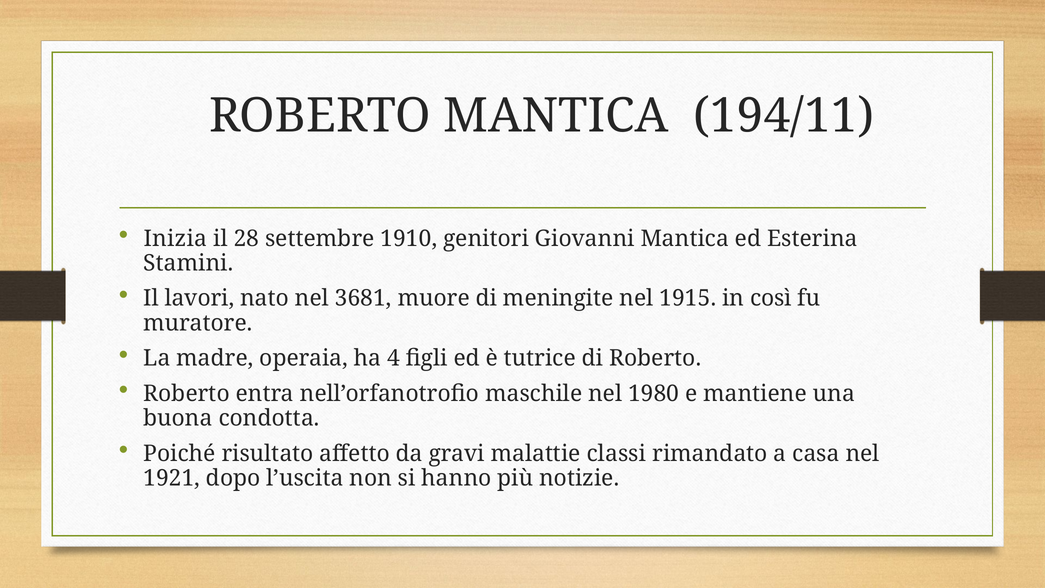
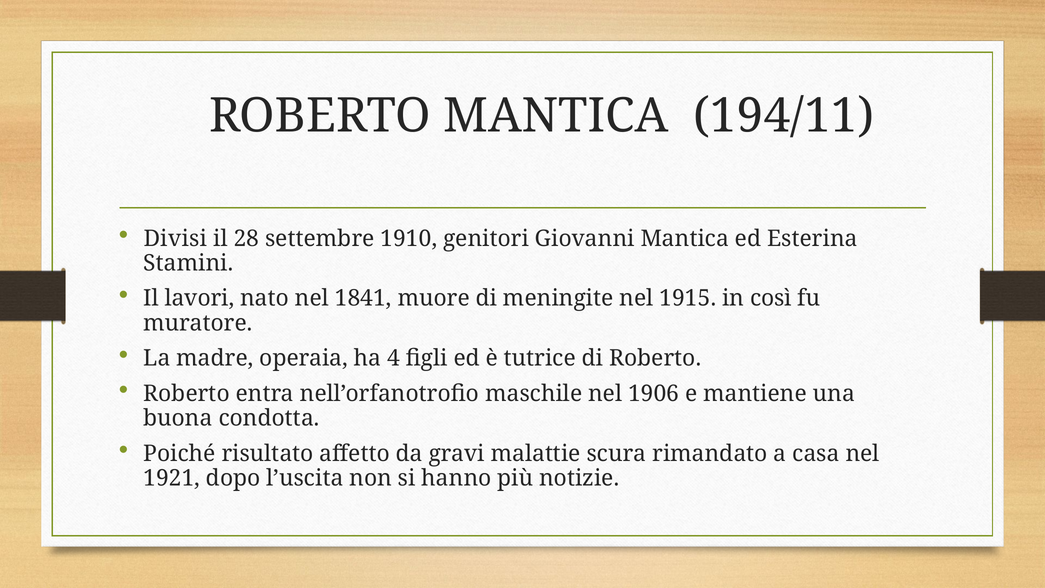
Inizia: Inizia -> Divisi
3681: 3681 -> 1841
1980: 1980 -> 1906
classi: classi -> scura
